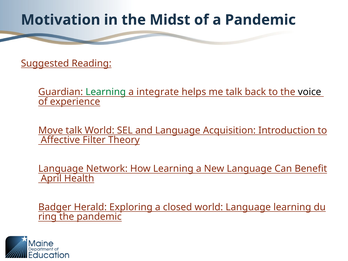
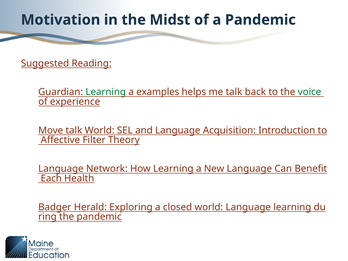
integrate: integrate -> examples
voice colour: black -> green
April: April -> Each
